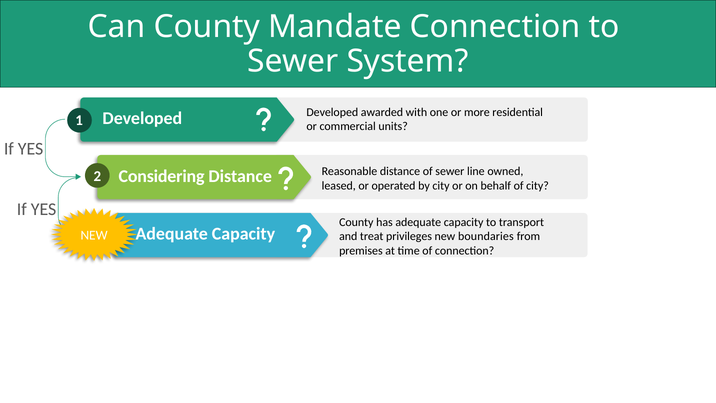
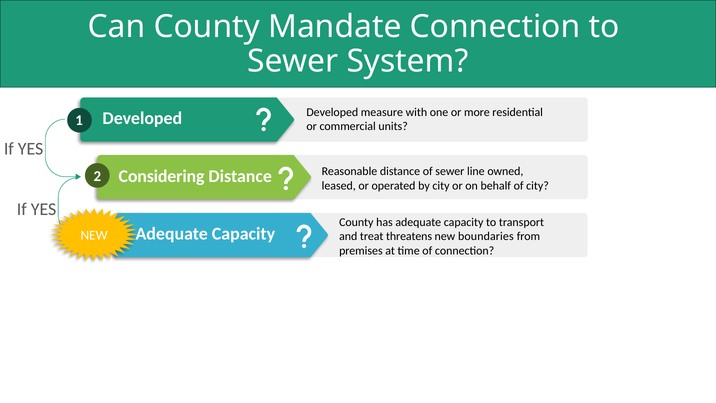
awarded: awarded -> measure
privileges: privileges -> threatens
